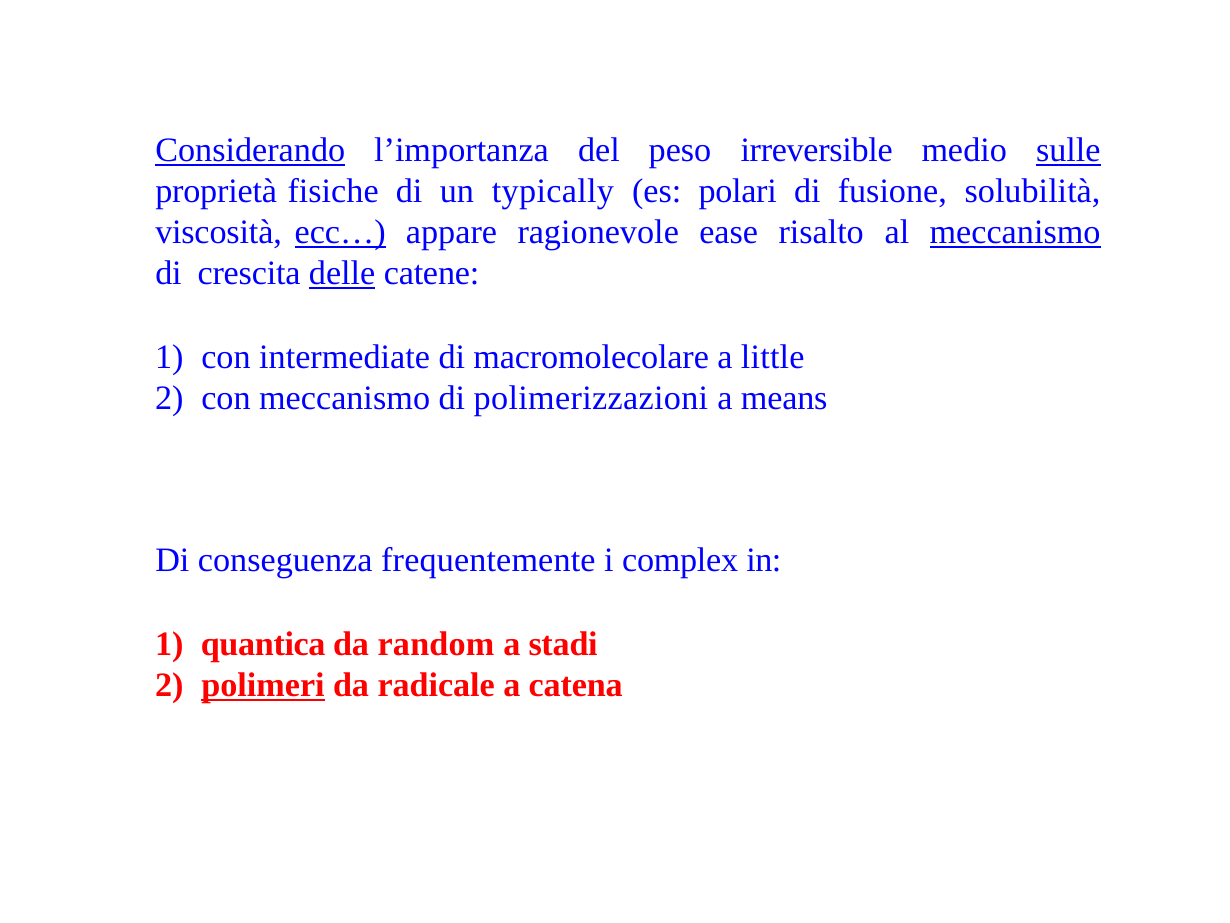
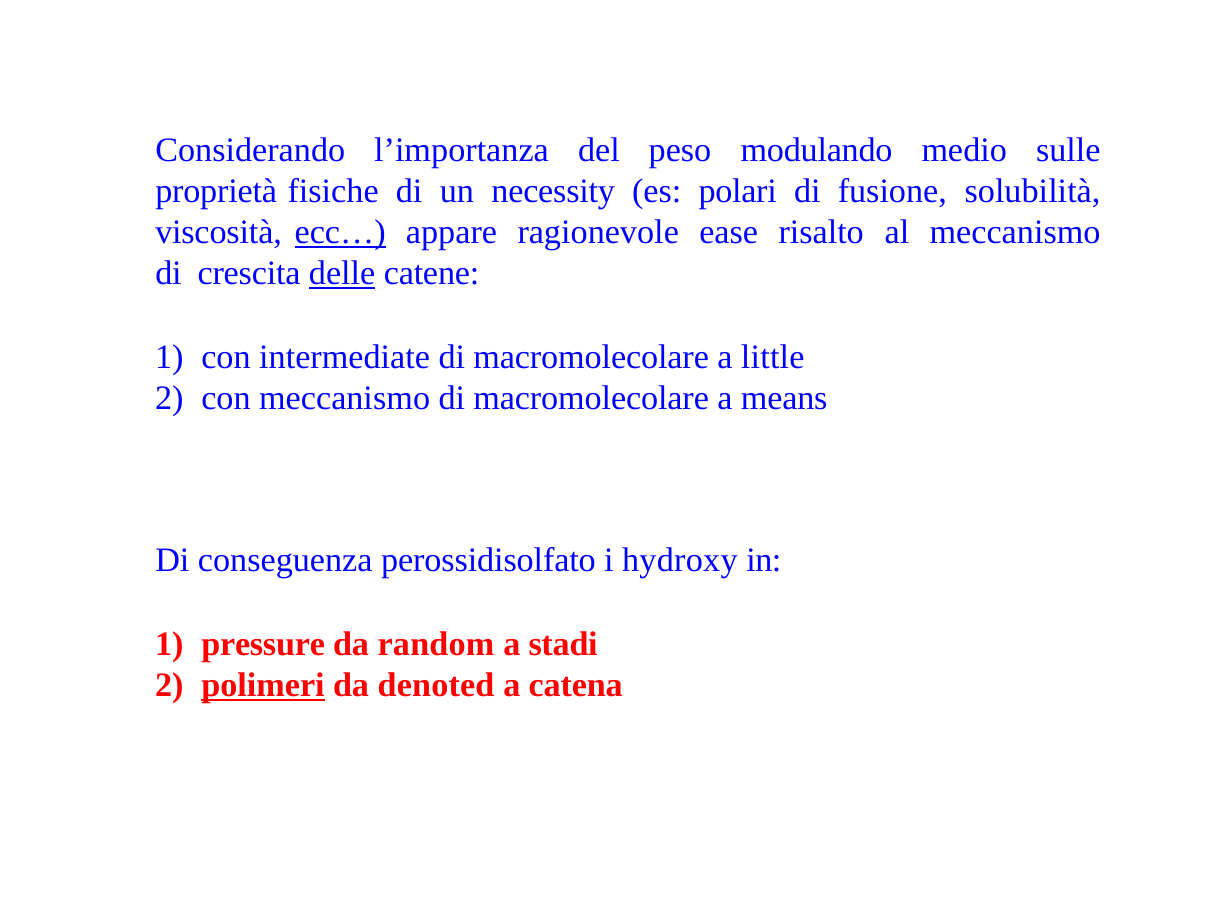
Considerando underline: present -> none
irreversible: irreversible -> modulando
sulle underline: present -> none
typically: typically -> necessity
meccanismo at (1015, 232) underline: present -> none
meccanismo di polimerizzazioni: polimerizzazioni -> macromolecolare
frequentemente: frequentemente -> perossidisolfato
complex: complex -> hydroxy
quantica: quantica -> pressure
radicale: radicale -> denoted
